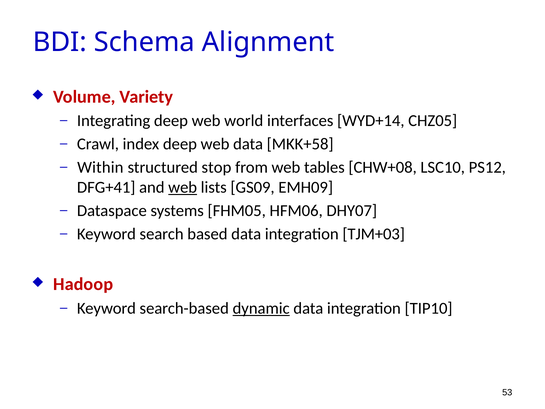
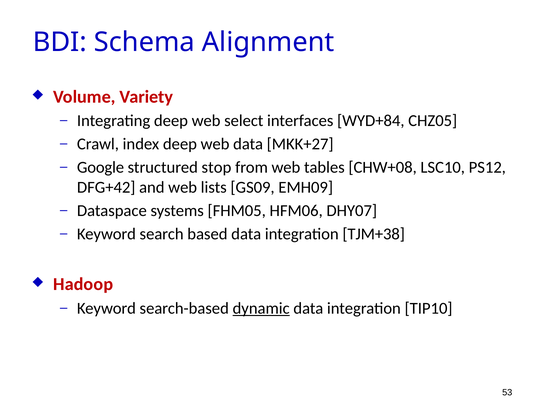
world: world -> select
WYD+14: WYD+14 -> WYD+84
MKK+58: MKK+58 -> MKK+27
Within: Within -> Google
DFG+41: DFG+41 -> DFG+42
web at (183, 187) underline: present -> none
TJM+03: TJM+03 -> TJM+38
